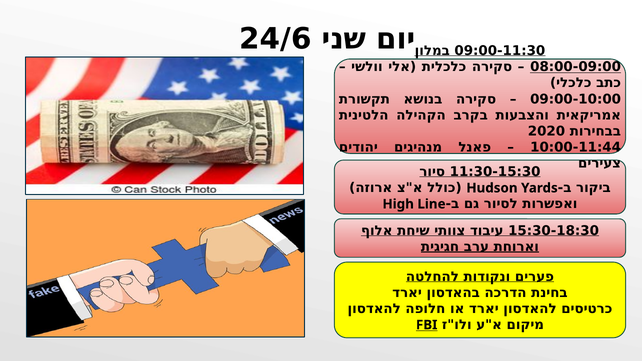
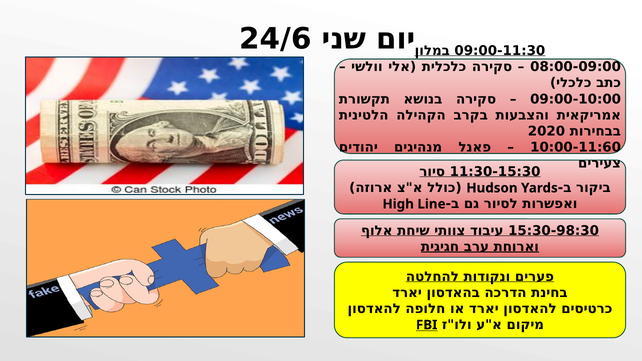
08:00-09:00 underline: present -> none
10:00-11:44: 10:00-11:44 -> 10:00-11:60
15:30-18:30: 15:30-18:30 -> 15:30-98:30
